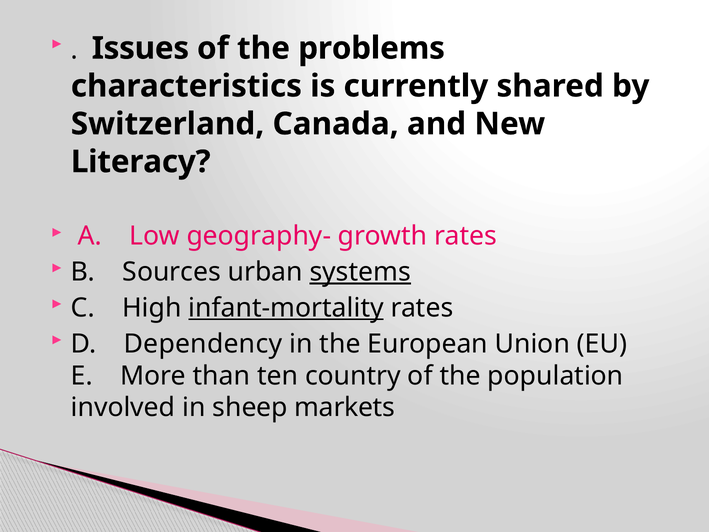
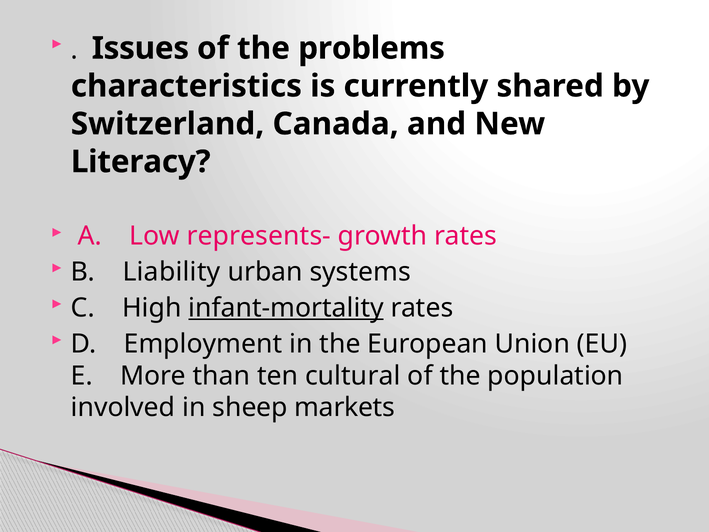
geography-: geography- -> represents-
Sources: Sources -> Liability
systems underline: present -> none
Dependency: Dependency -> Employment
country: country -> cultural
